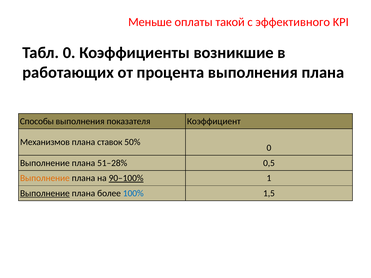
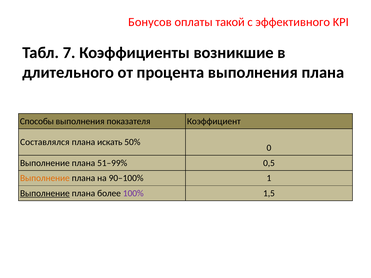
Меньше: Меньше -> Бонусов
Табл 0: 0 -> 7
работающих: работающих -> длительного
Механизмов: Механизмов -> Составлялся
ставок: ставок -> искать
51–28%: 51–28% -> 51–99%
90–100% underline: present -> none
100% colour: blue -> purple
